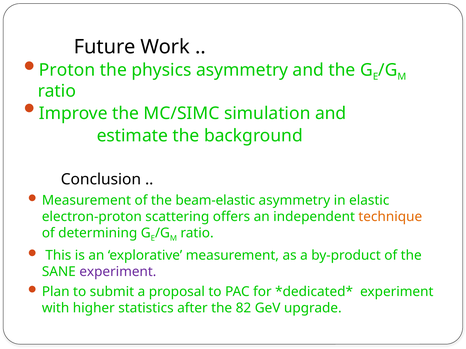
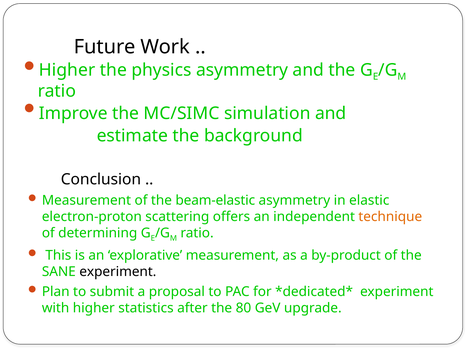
Proton at (67, 70): Proton -> Higher
experiment at (118, 272) colour: purple -> black
82: 82 -> 80
